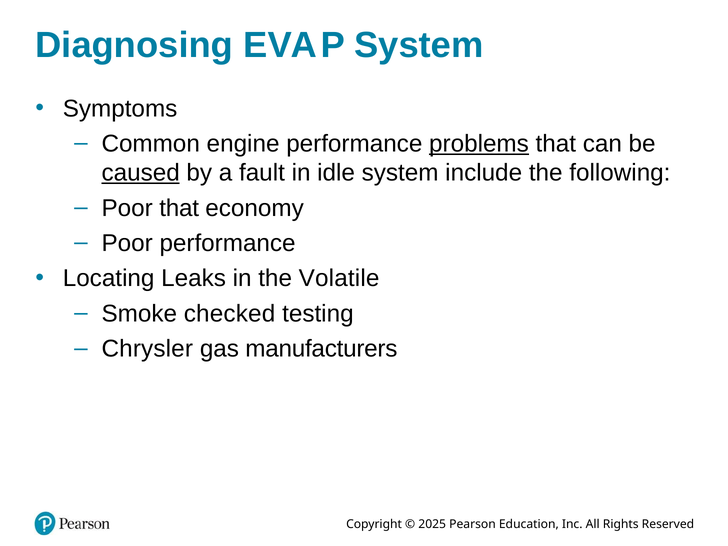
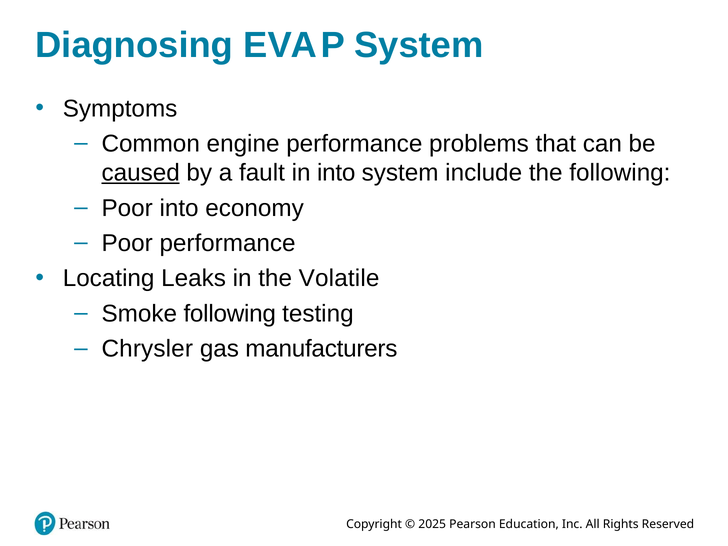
problems underline: present -> none
in idle: idle -> into
Poor that: that -> into
Smoke checked: checked -> following
